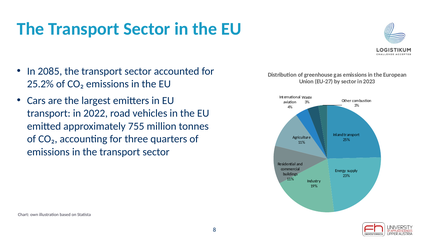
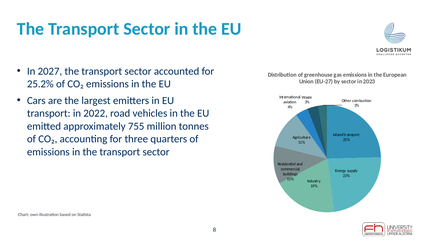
2085: 2085 -> 2027
